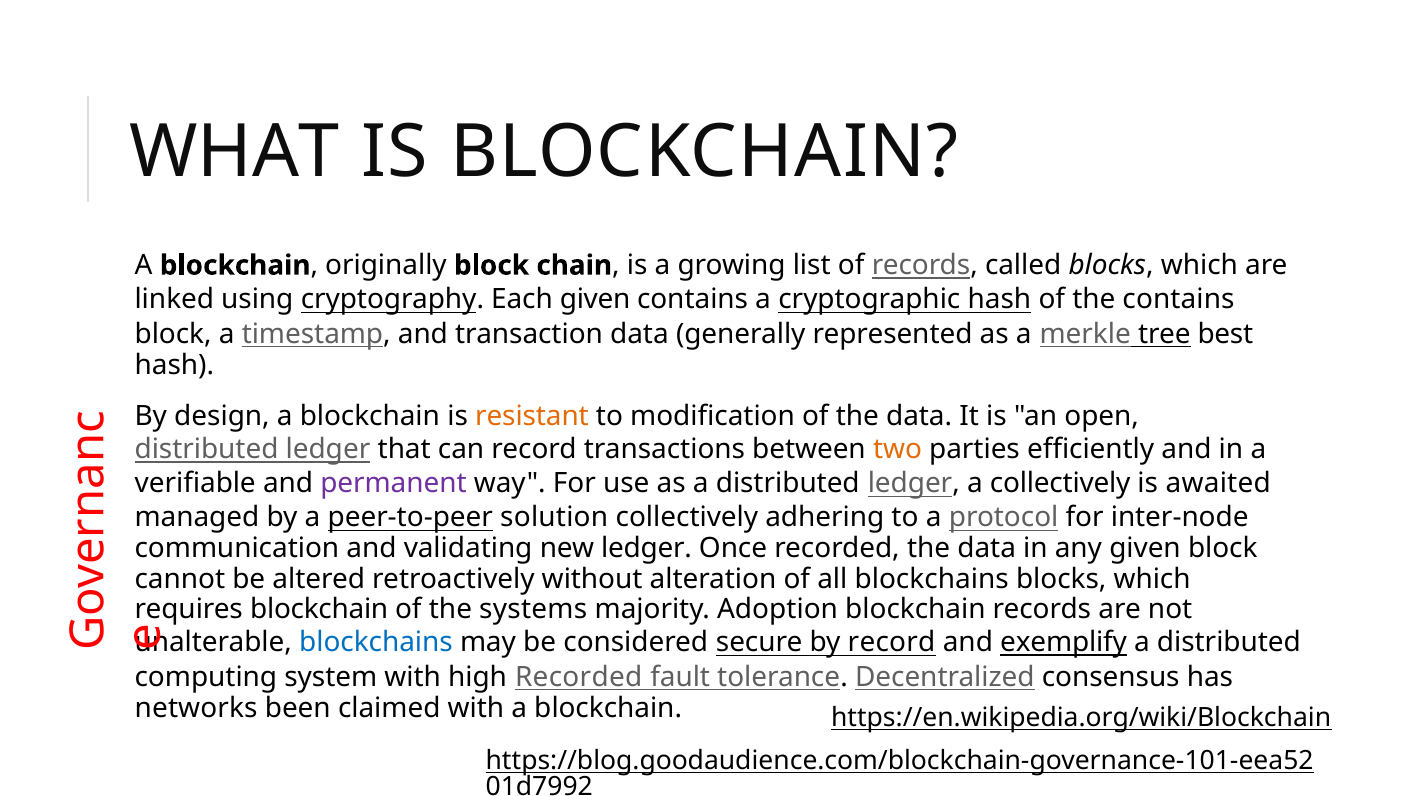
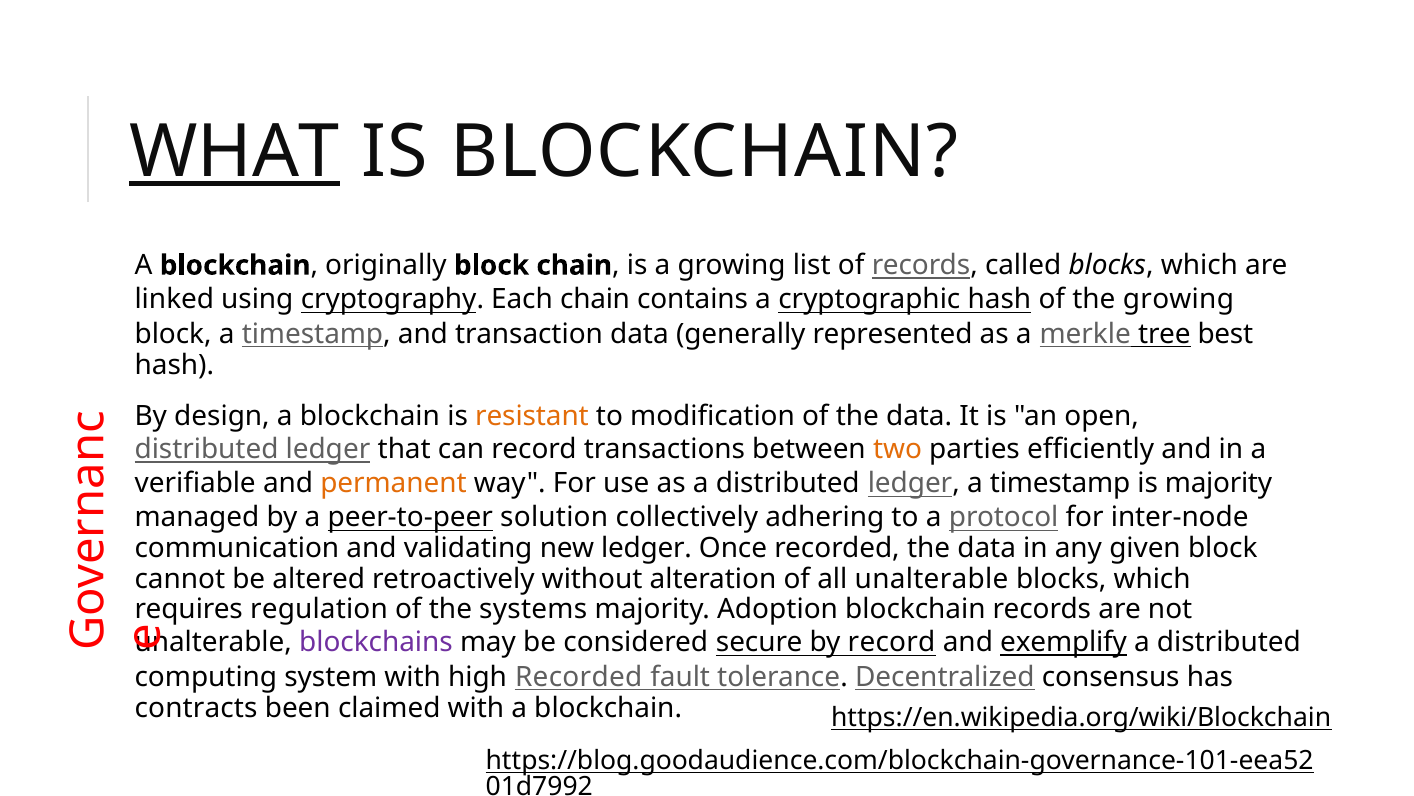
WHAT underline: none -> present
Each given: given -> chain
the contains: contains -> growing
permanent colour: purple -> orange
ledger a collectively: collectively -> timestamp
is awaited: awaited -> majority
all blockchains: blockchains -> unalterable
requires blockchain: blockchain -> regulation
blockchains at (376, 642) colour: blue -> purple
networks: networks -> contracts
